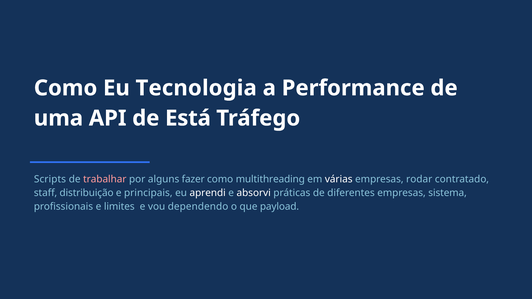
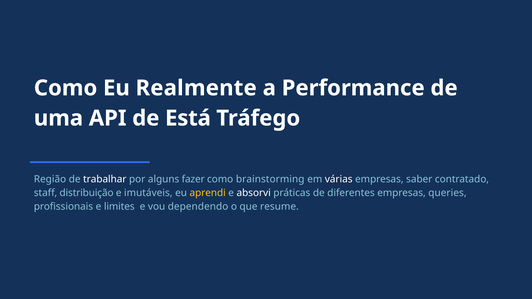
Tecnologia: Tecnologia -> Realmente
Scripts: Scripts -> Região
trabalhar colour: pink -> white
multithreading: multithreading -> brainstorming
rodar: rodar -> saber
principais: principais -> imutáveis
aprendi colour: white -> yellow
sistema: sistema -> queries
payload: payload -> resume
